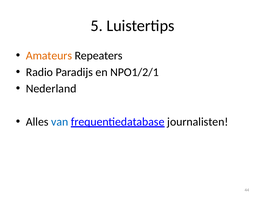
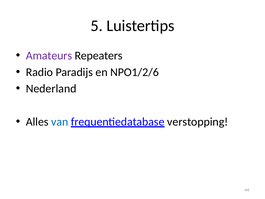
Amateurs colour: orange -> purple
NPO1/2/1: NPO1/2/1 -> NPO1/2/6
journalisten: journalisten -> verstopping
